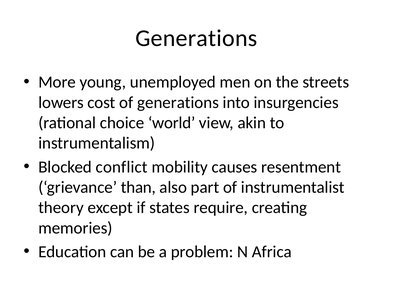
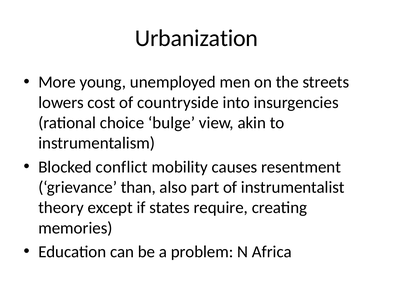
Generations at (196, 38): Generations -> Urbanization
of generations: generations -> countryside
world: world -> bulge
